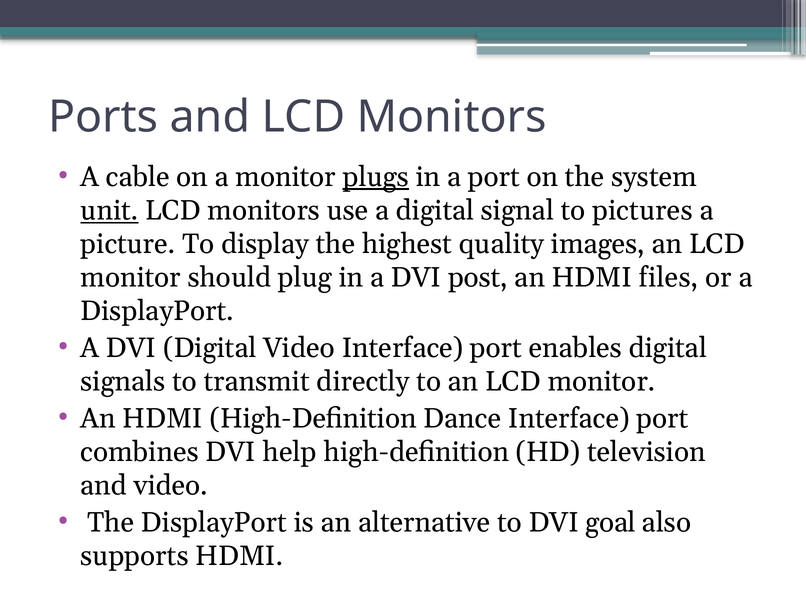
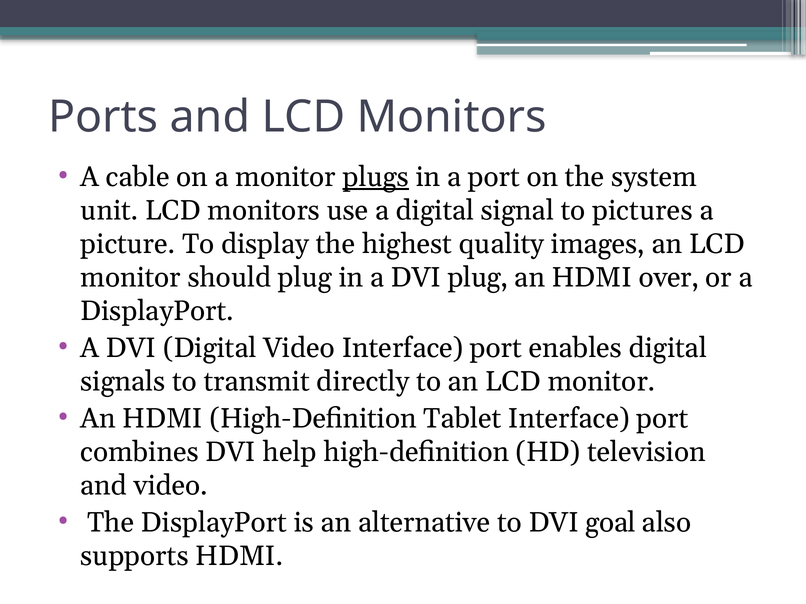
unit underline: present -> none
DVI post: post -> plug
files: files -> over
Dance: Dance -> Tablet
